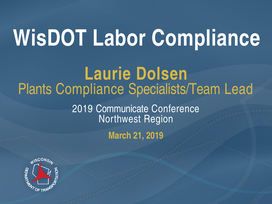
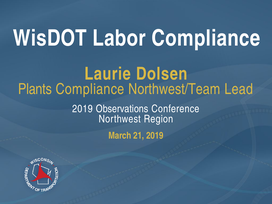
Specialists/Team: Specialists/Team -> Northwest/Team
Communicate: Communicate -> Observations
